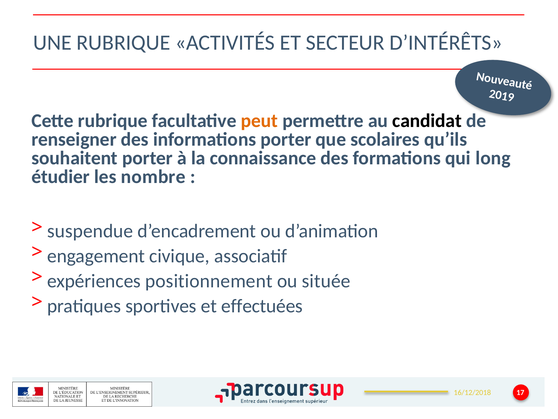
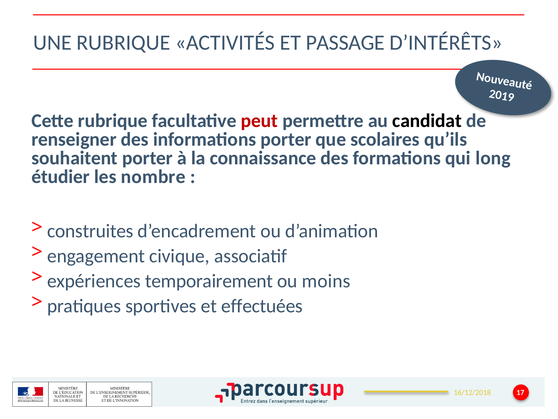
SECTEUR: SECTEUR -> PASSAGE
peut colour: orange -> red
suspendue: suspendue -> construites
positionnement: positionnement -> temporairement
située: située -> moins
